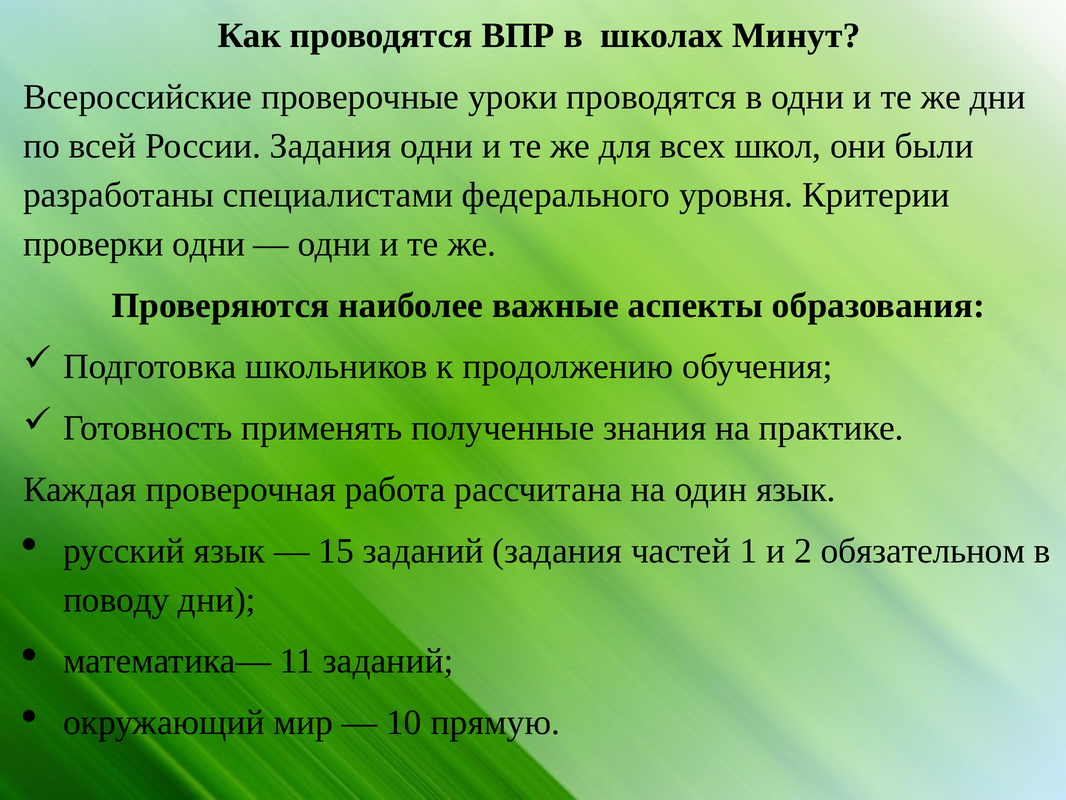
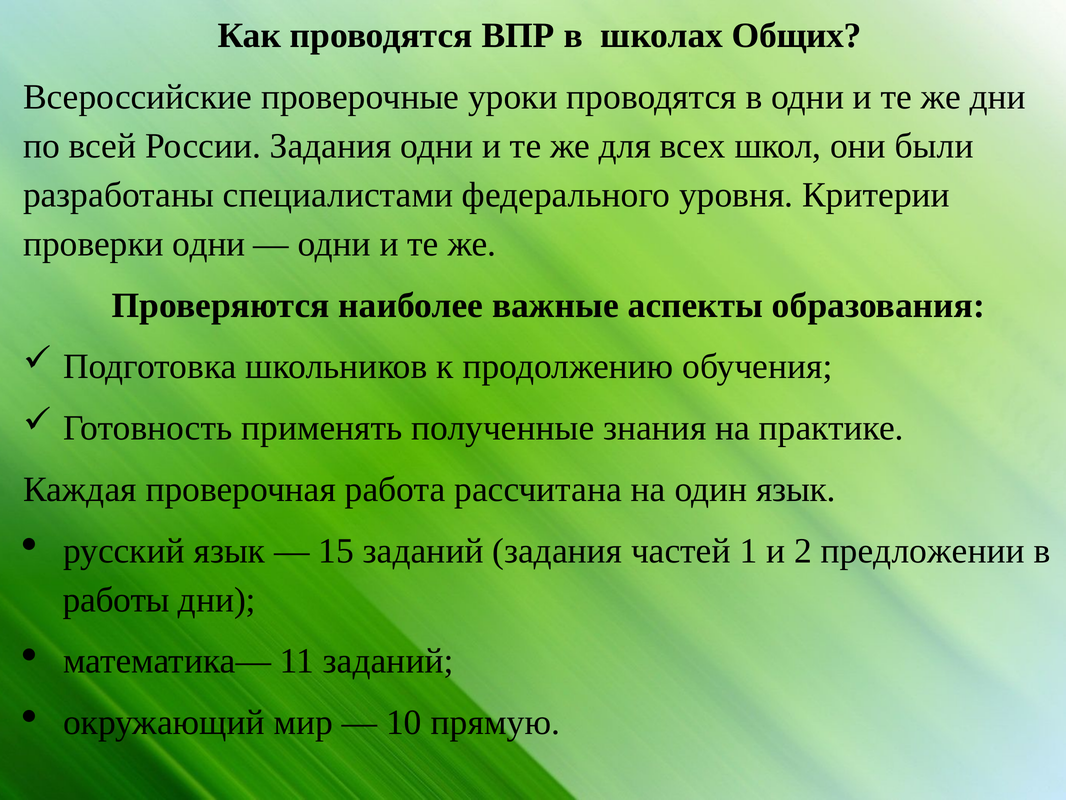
Минут: Минут -> Общих
обязательном: обязательном -> предложении
поводу: поводу -> работы
